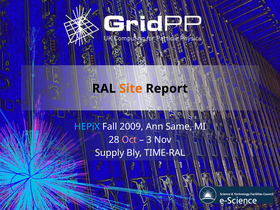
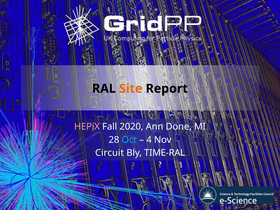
HEPiX colour: light blue -> pink
2009: 2009 -> 2020
Same: Same -> Done
Oct colour: pink -> light blue
3: 3 -> 4
Supply: Supply -> Circuit
